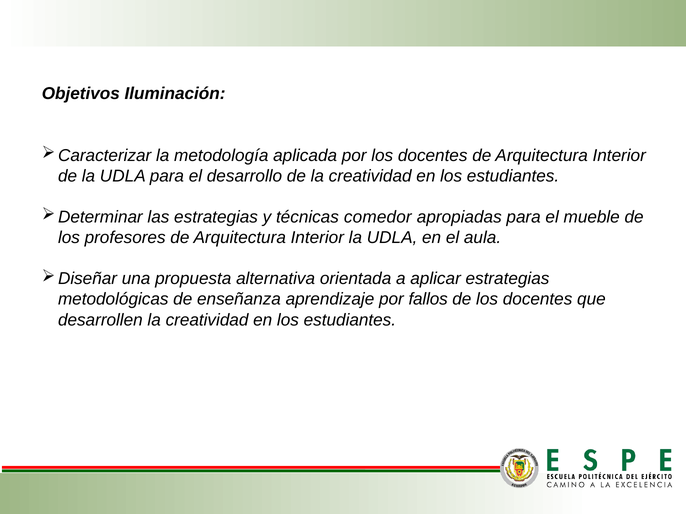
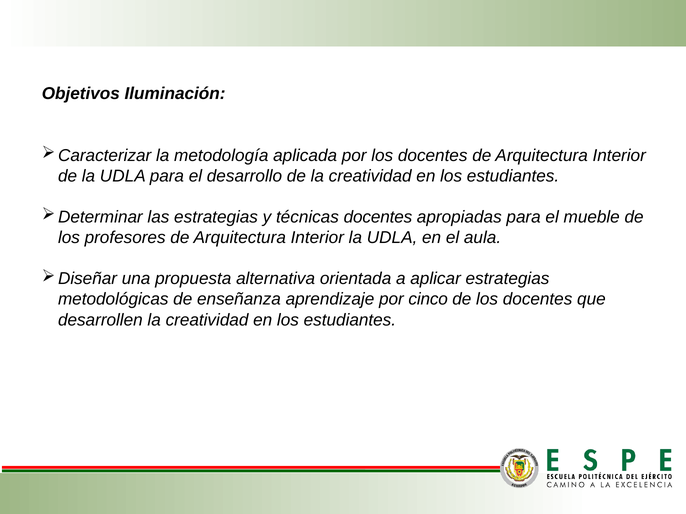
técnicas comedor: comedor -> docentes
fallos: fallos -> cinco
